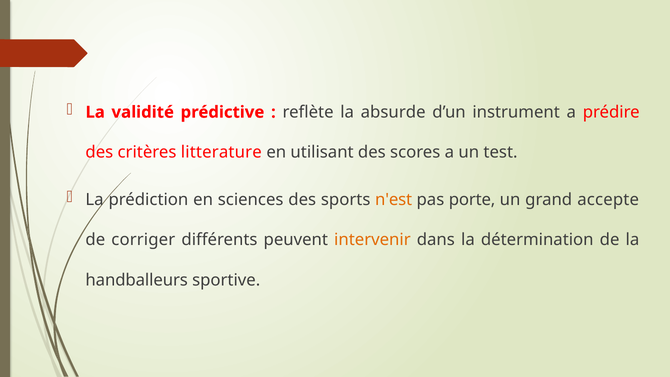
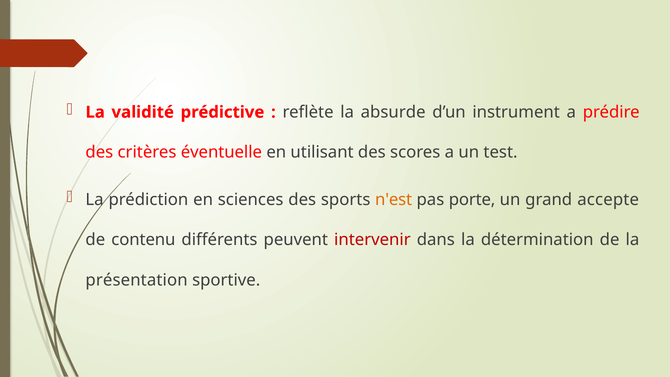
litterature: litterature -> éventuelle
corriger: corriger -> contenu
intervenir colour: orange -> red
handballeurs: handballeurs -> présentation
